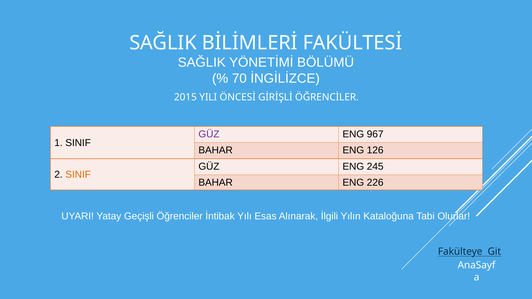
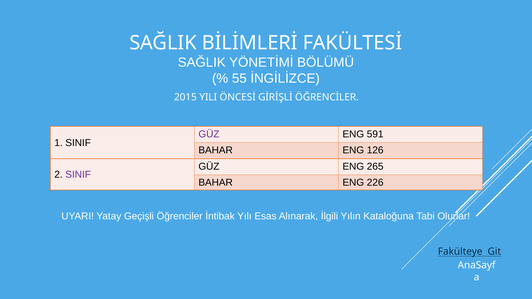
70: 70 -> 55
967: 967 -> 591
245: 245 -> 265
SINIF at (78, 175) colour: orange -> purple
